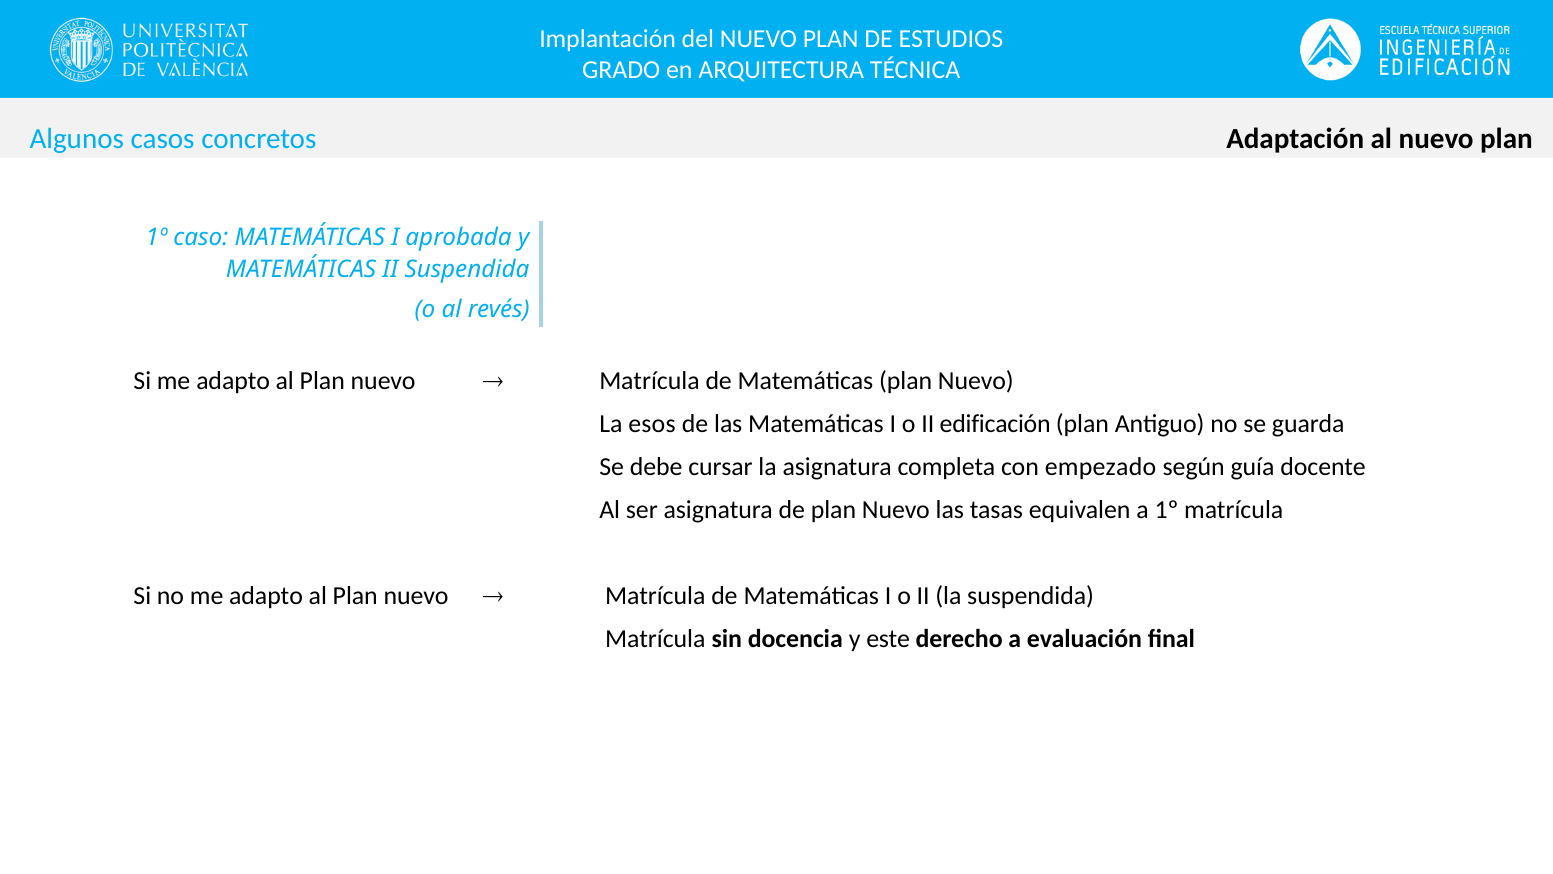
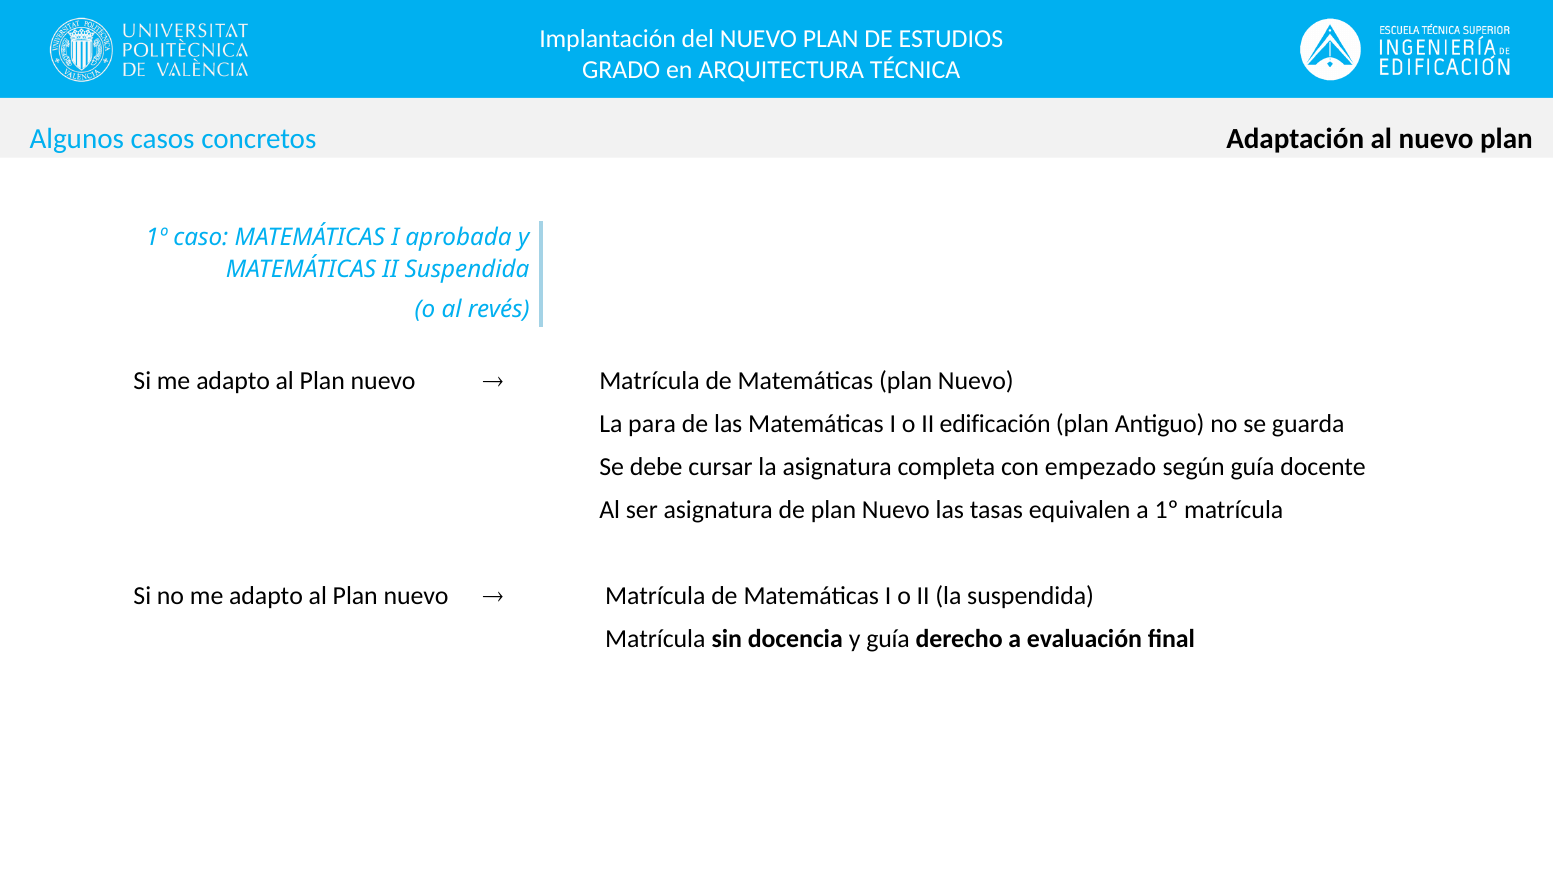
esos: esos -> para
y este: este -> guía
